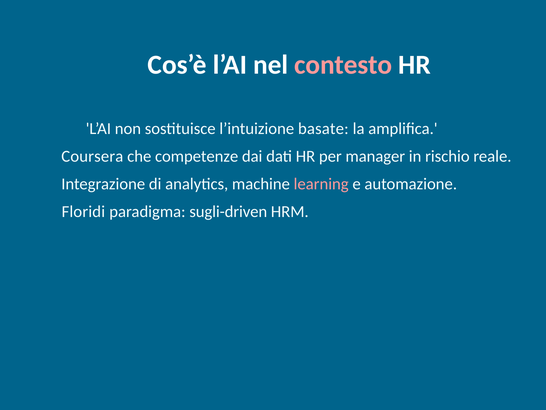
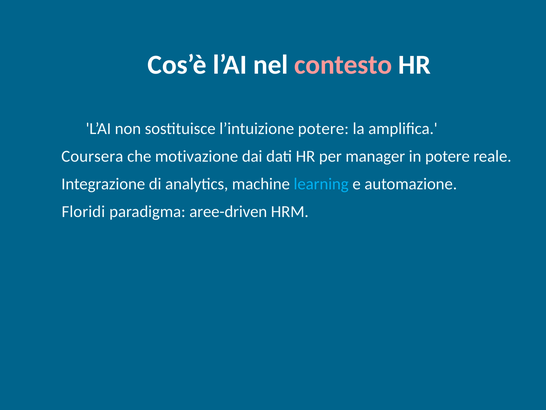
l’intuizione basate: basate -> potere
competenze: competenze -> motivazione
in rischio: rischio -> potere
learning colour: pink -> light blue
sugli-driven: sugli-driven -> aree-driven
